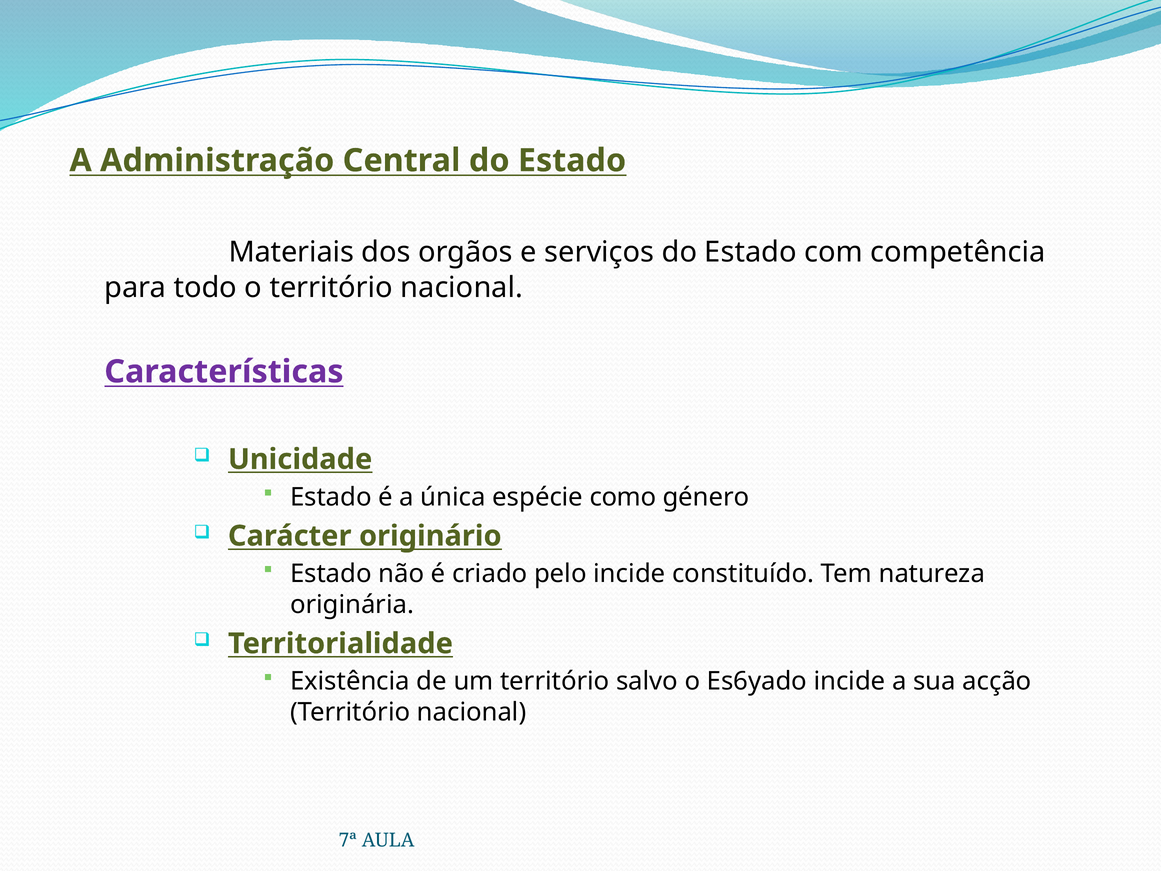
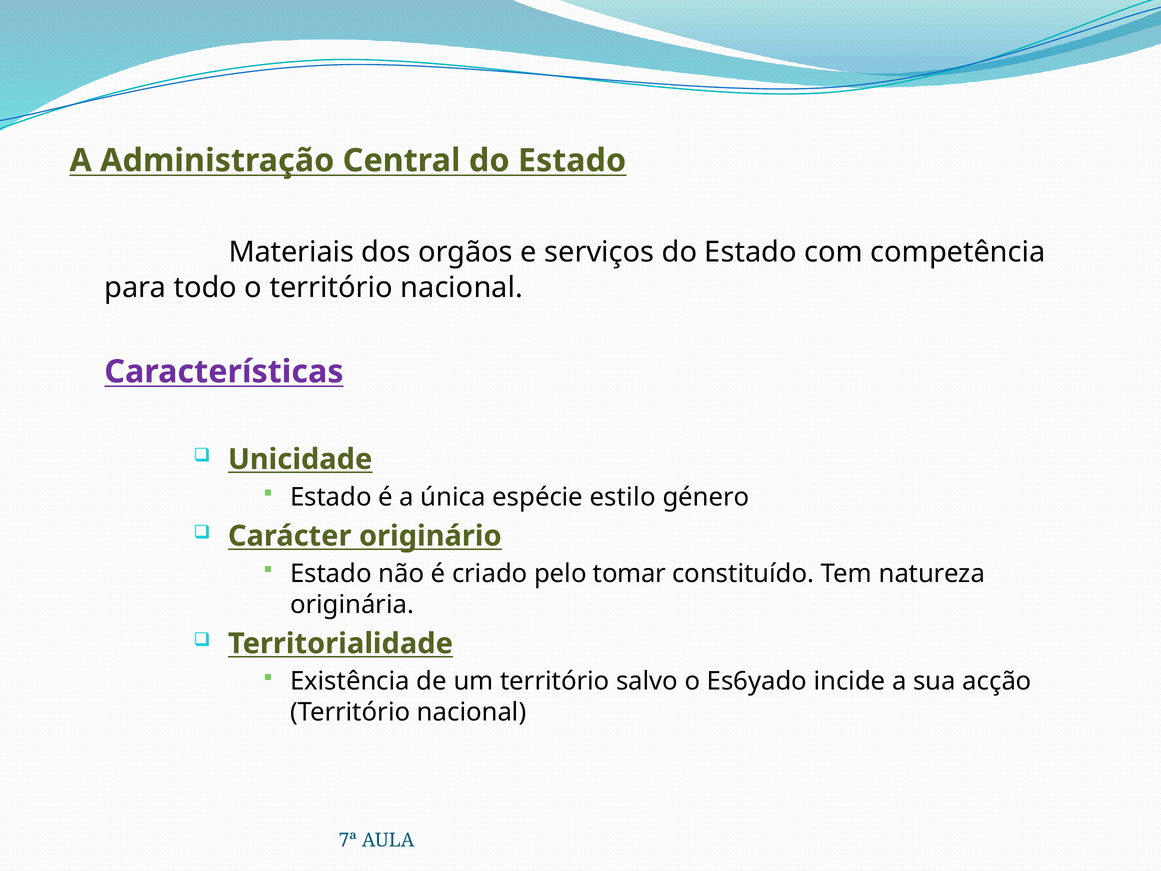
como: como -> estilo
pelo incide: incide -> tomar
